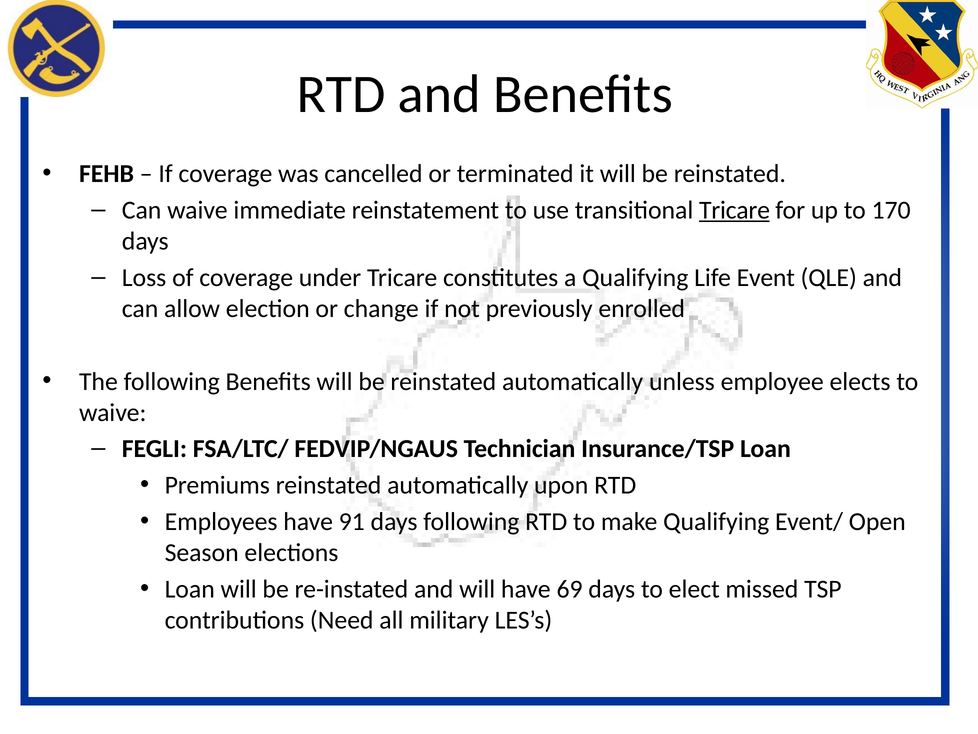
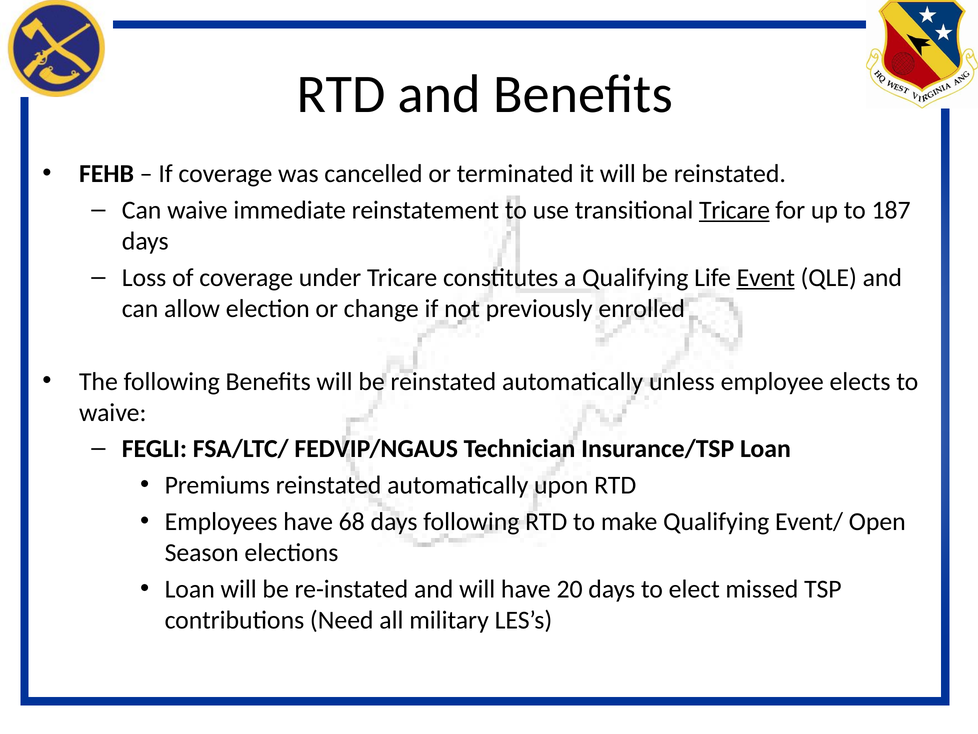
170: 170 -> 187
Event underline: none -> present
91: 91 -> 68
69: 69 -> 20
